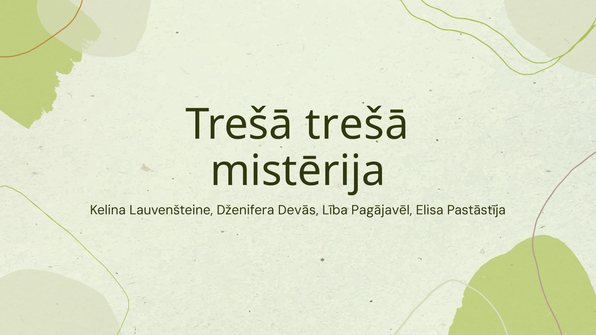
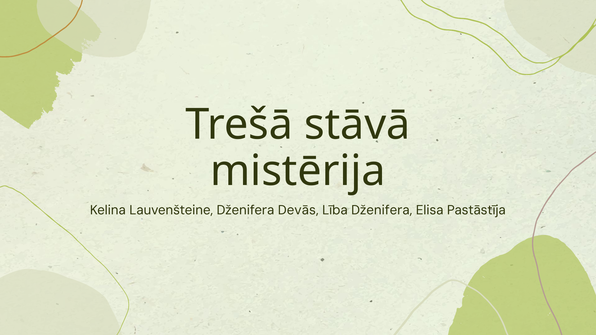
Trešā trešā: trešā -> stāvā
Lība Pagājavēl: Pagājavēl -> Dženifera
